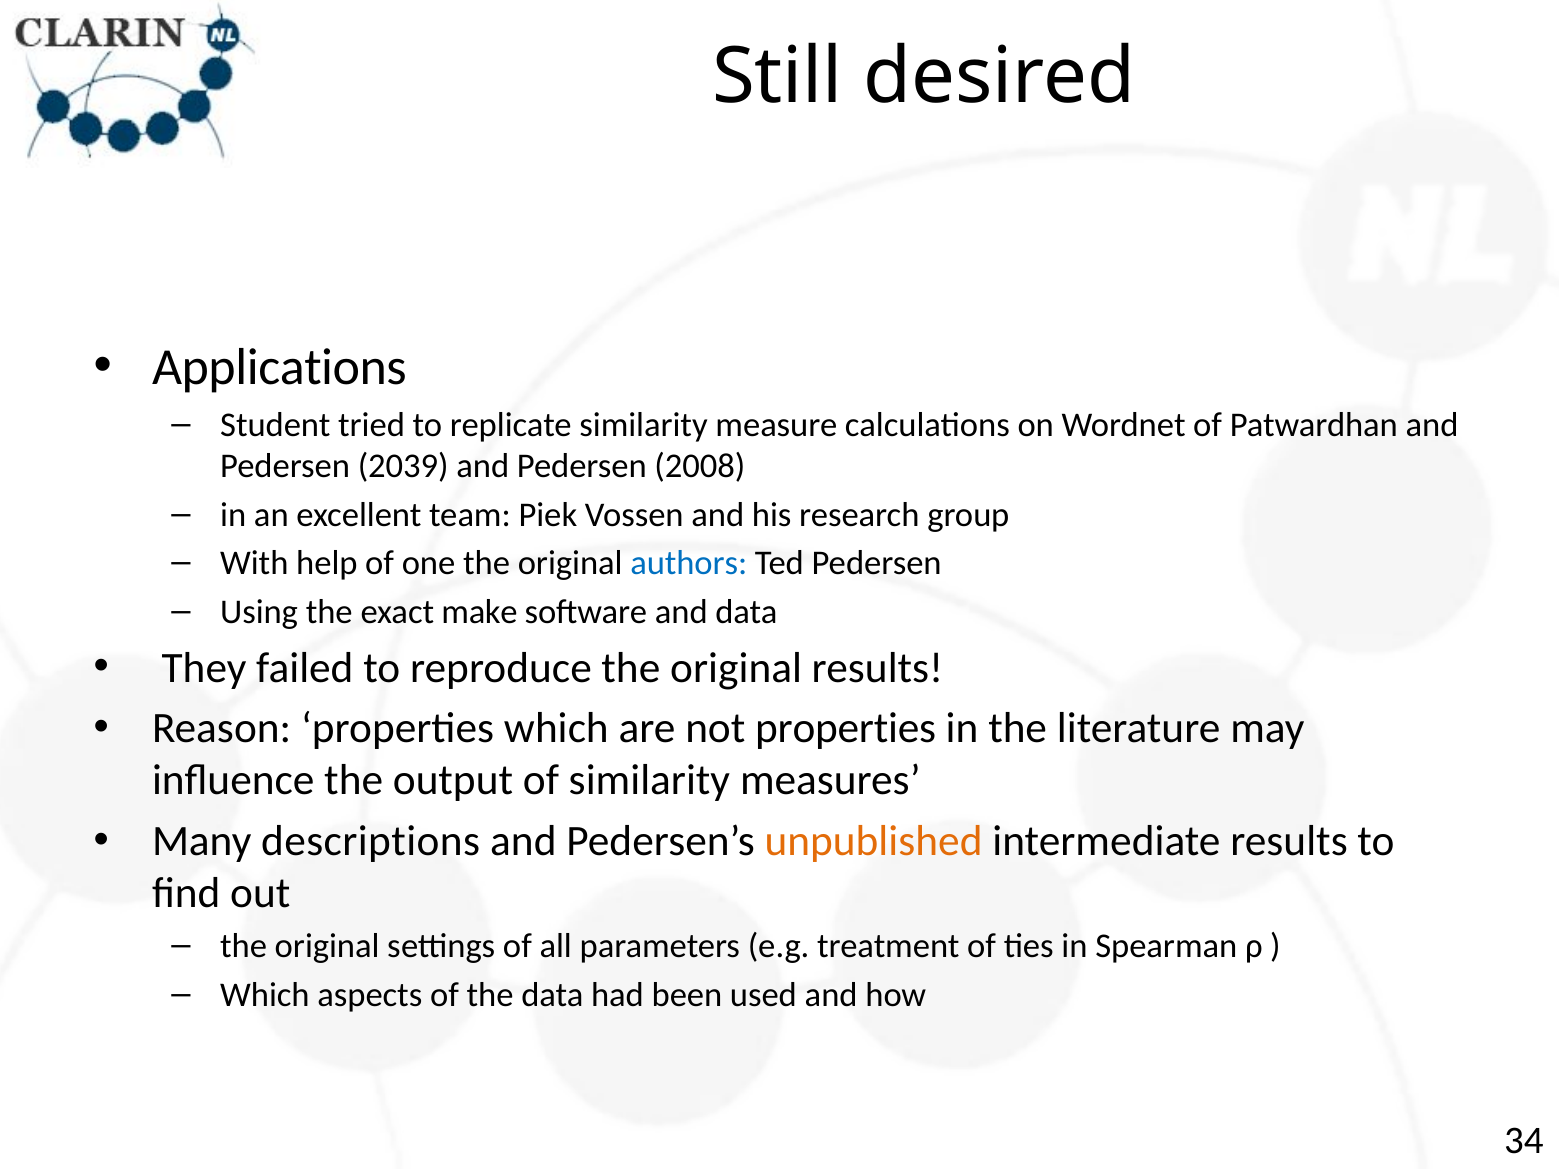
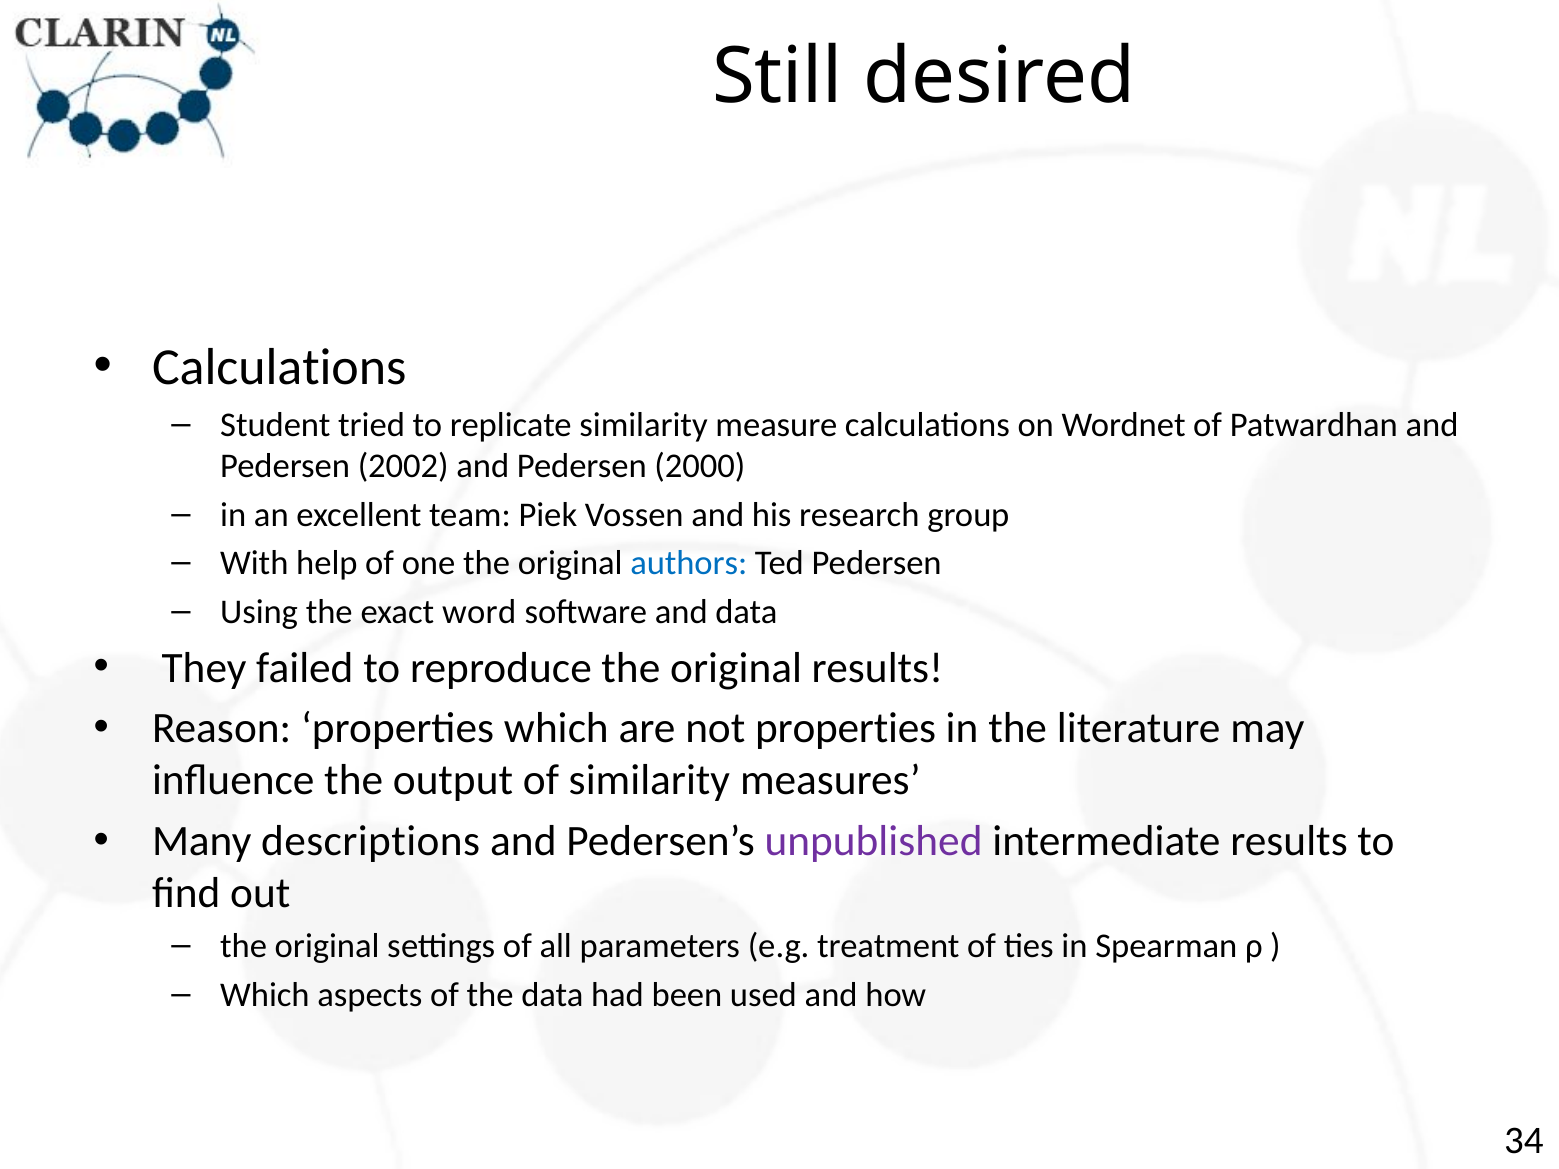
Applications at (279, 367): Applications -> Calculations
2039: 2039 -> 2002
2008: 2008 -> 2000
make: make -> word
unpublished colour: orange -> purple
